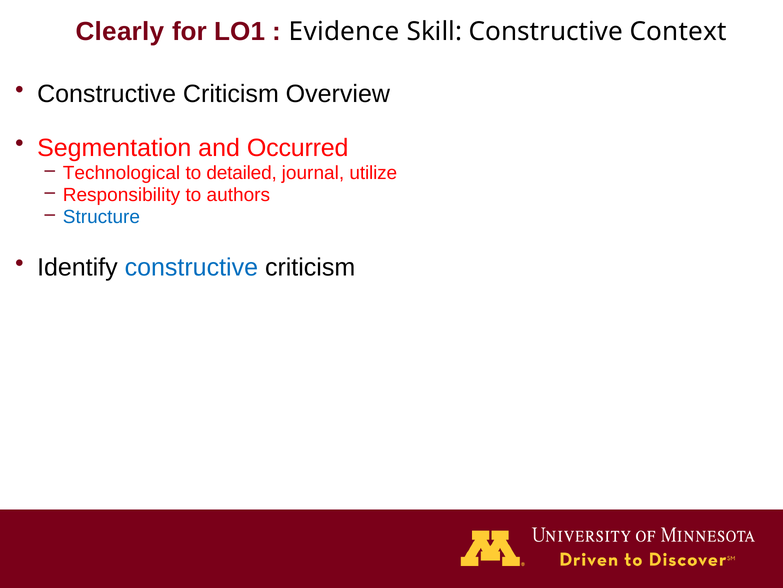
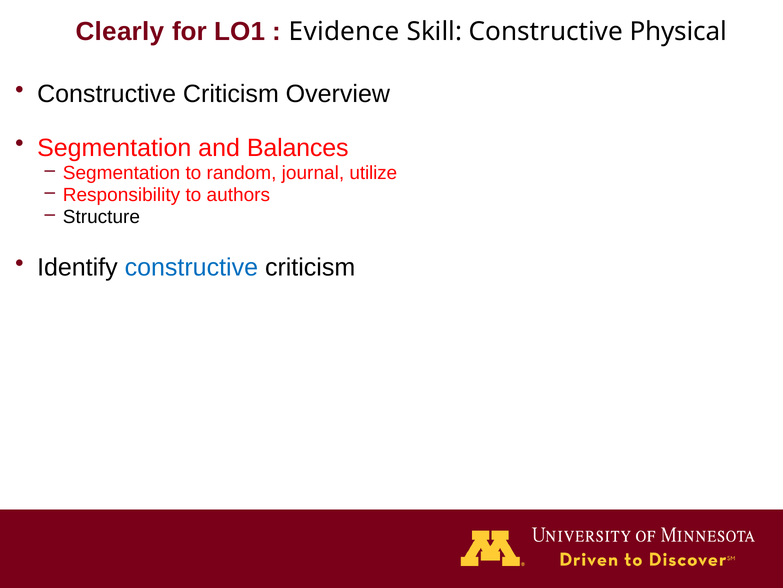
Context: Context -> Physical
Occurred: Occurred -> Balances
Technological at (122, 173): Technological -> Segmentation
detailed: detailed -> random
Structure colour: blue -> black
